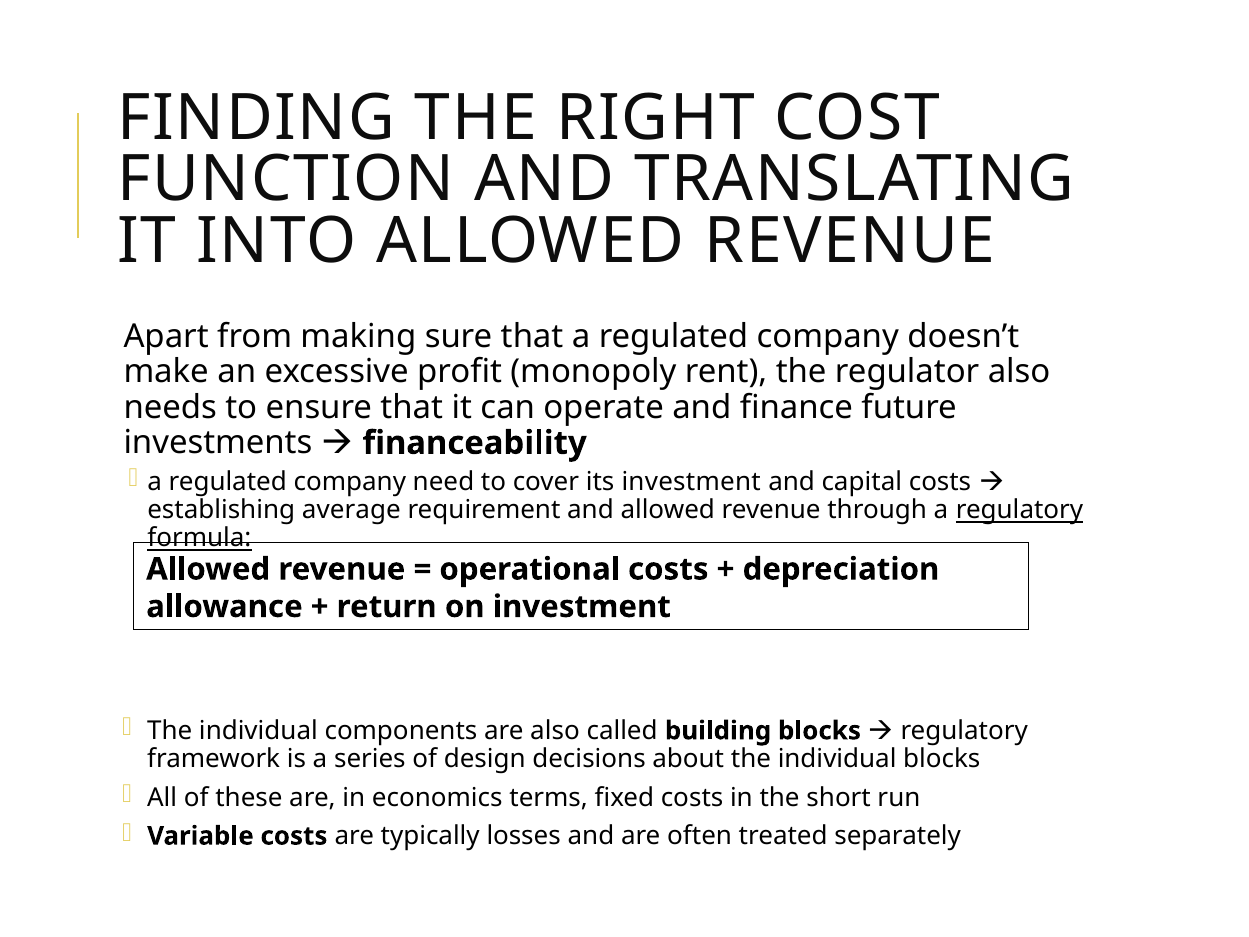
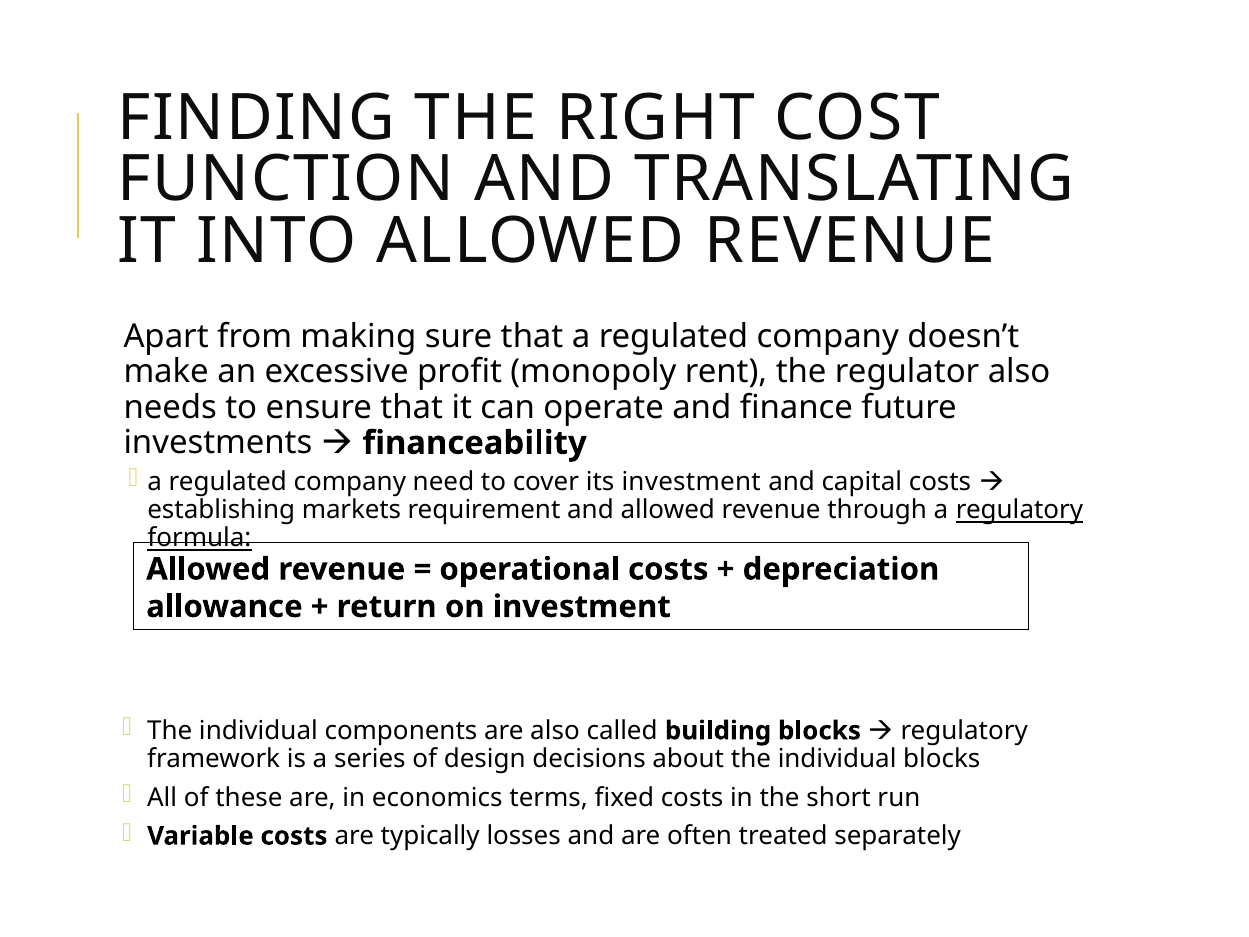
average: average -> markets
